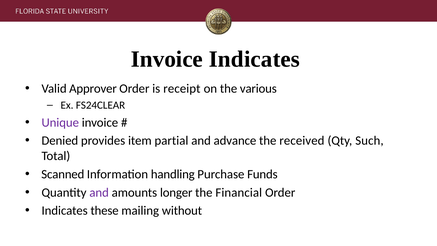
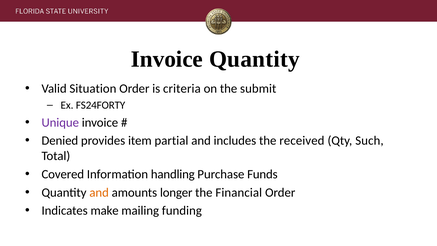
Invoice Indicates: Indicates -> Quantity
Approver: Approver -> Situation
receipt: receipt -> criteria
various: various -> submit
FS24CLEAR: FS24CLEAR -> FS24FORTY
advance: advance -> includes
Scanned: Scanned -> Covered
and at (99, 192) colour: purple -> orange
these: these -> make
without: without -> funding
